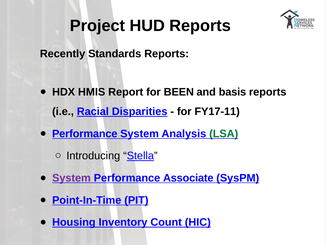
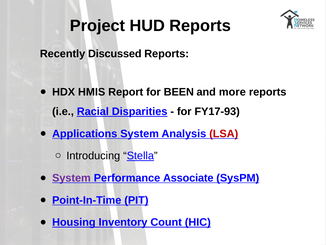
Standards: Standards -> Discussed
basis: basis -> more
FY17-11: FY17-11 -> FY17-93
Performance at (85, 133): Performance -> Applications
LSA colour: green -> red
